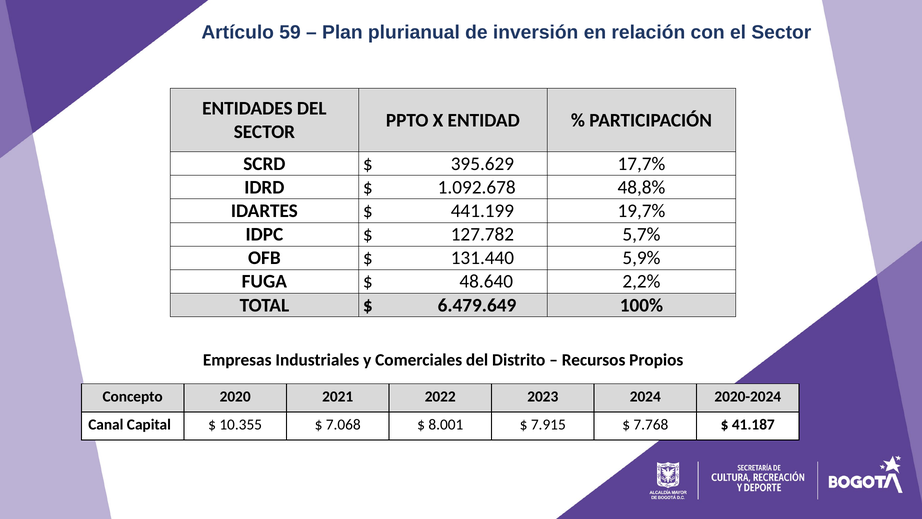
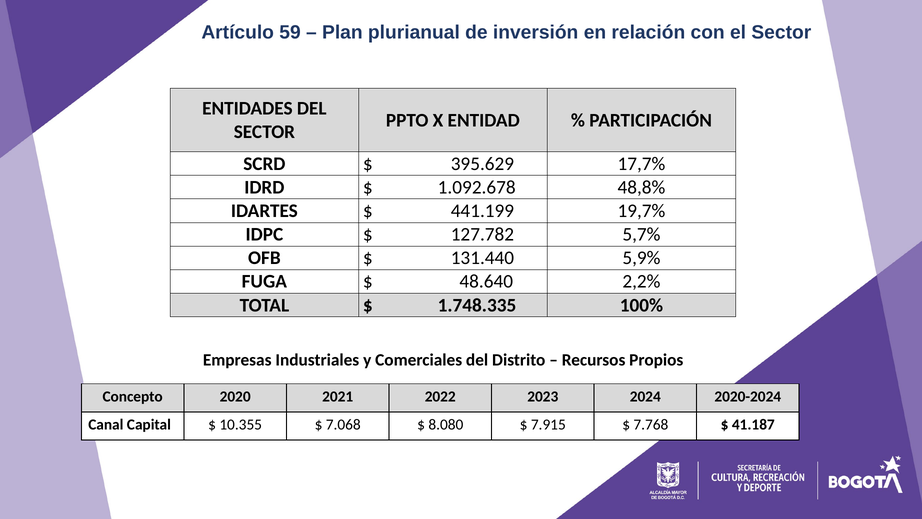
6.479.649: 6.479.649 -> 1.748.335
8.001: 8.001 -> 8.080
